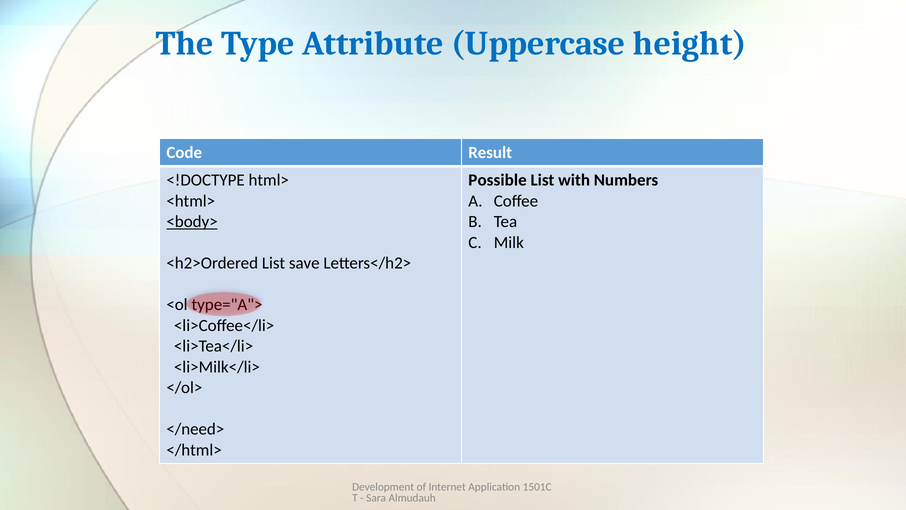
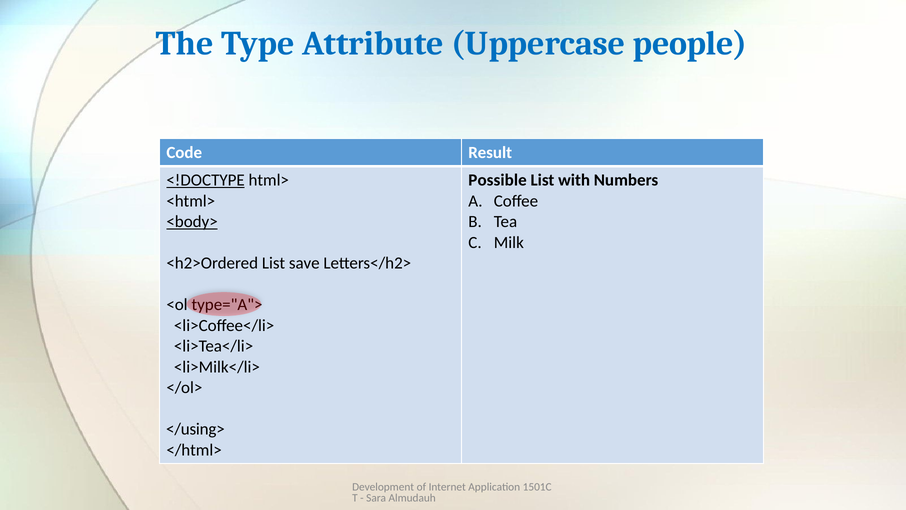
height: height -> people
<!DOCTYPE underline: none -> present
</need>: </need> -> </using>
